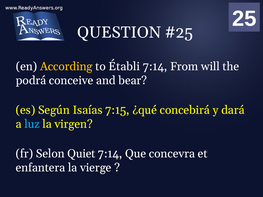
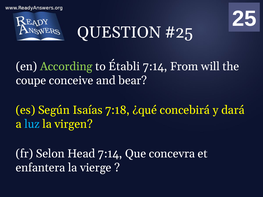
According colour: yellow -> light green
podrá: podrá -> coupe
7:15: 7:15 -> 7:18
Quiet: Quiet -> Head
